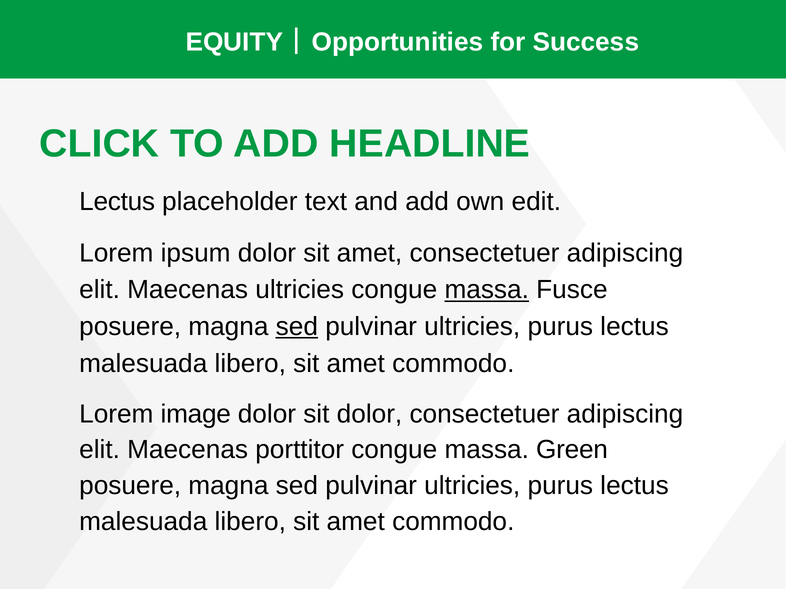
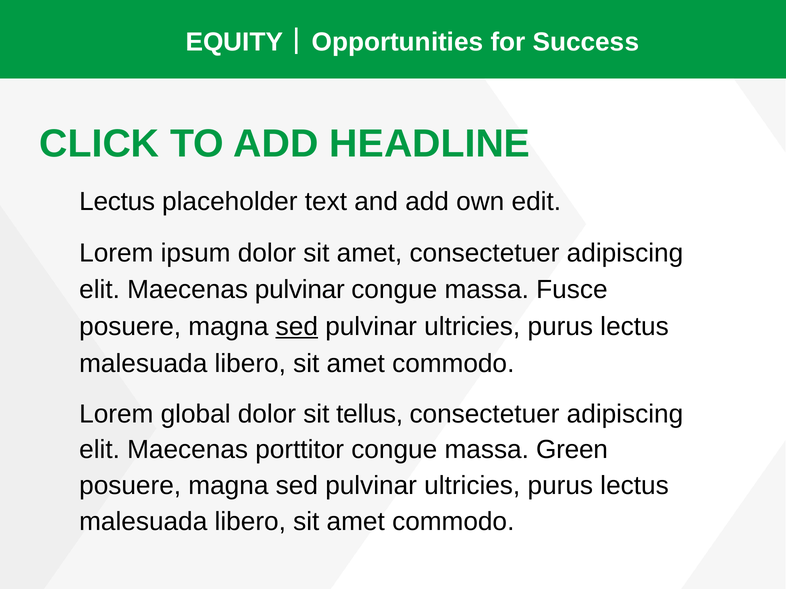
Maecenas ultricies: ultricies -> pulvinar
massa at (487, 290) underline: present -> none
image: image -> global
sit dolor: dolor -> tellus
